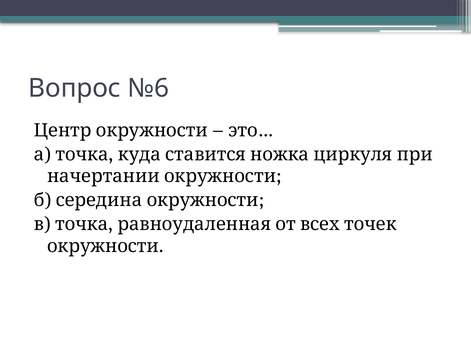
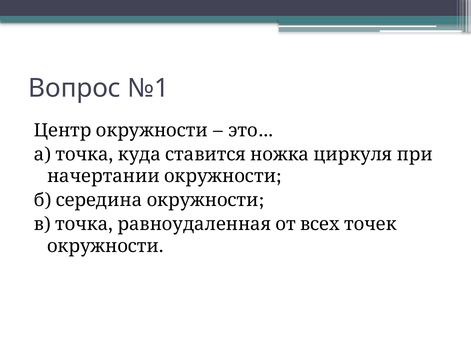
№6: №6 -> №1
